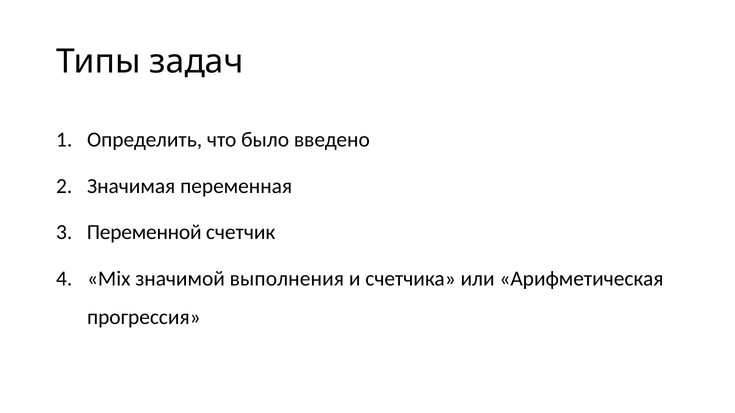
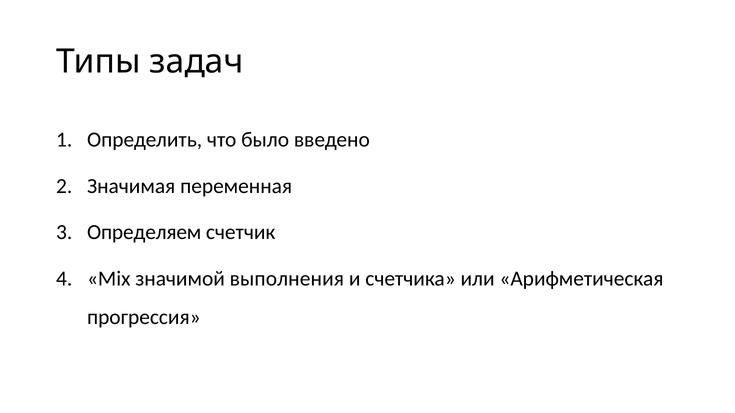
Переменной: Переменной -> Определяем
